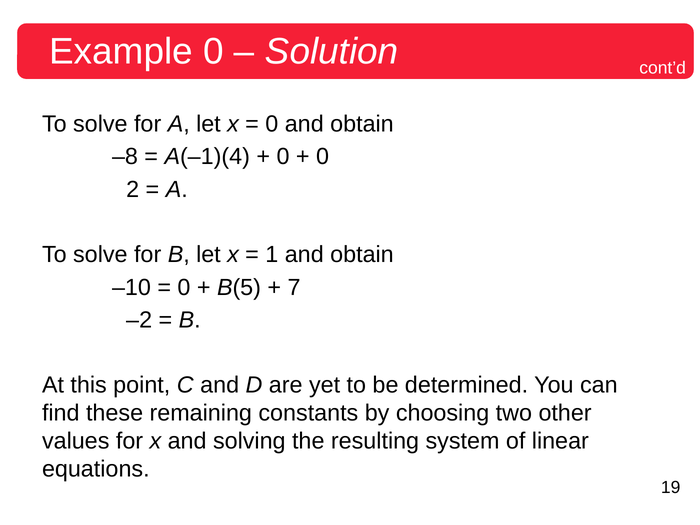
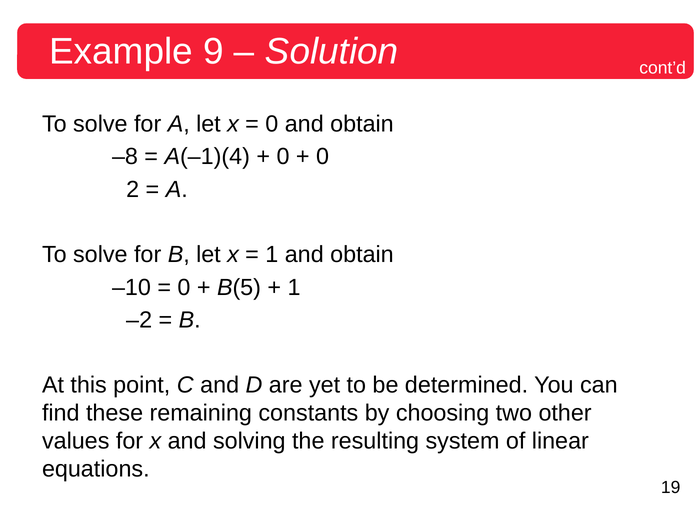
Example 0: 0 -> 9
7 at (294, 287): 7 -> 1
